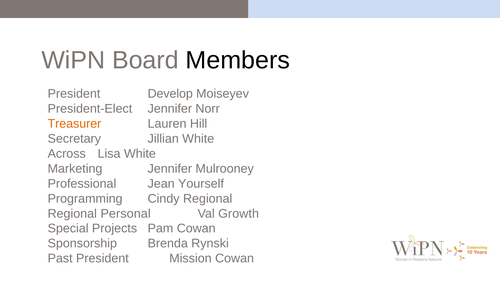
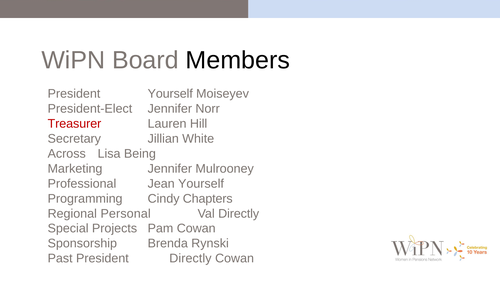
President Develop: Develop -> Yourself
Treasurer colour: orange -> red
Lisa White: White -> Being
Cindy Regional: Regional -> Chapters
Val Growth: Growth -> Directly
President Mission: Mission -> Directly
